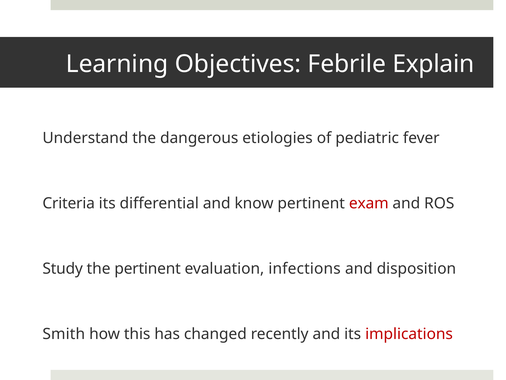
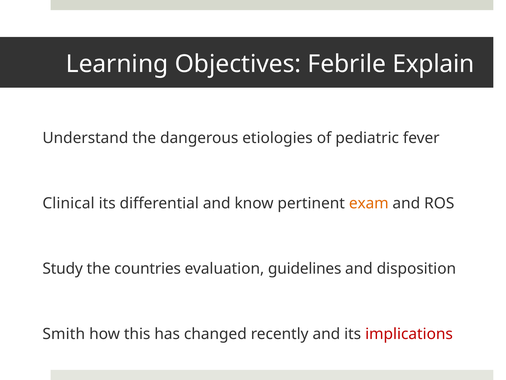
Criteria: Criteria -> Clinical
exam colour: red -> orange
the pertinent: pertinent -> countries
infections: infections -> guidelines
